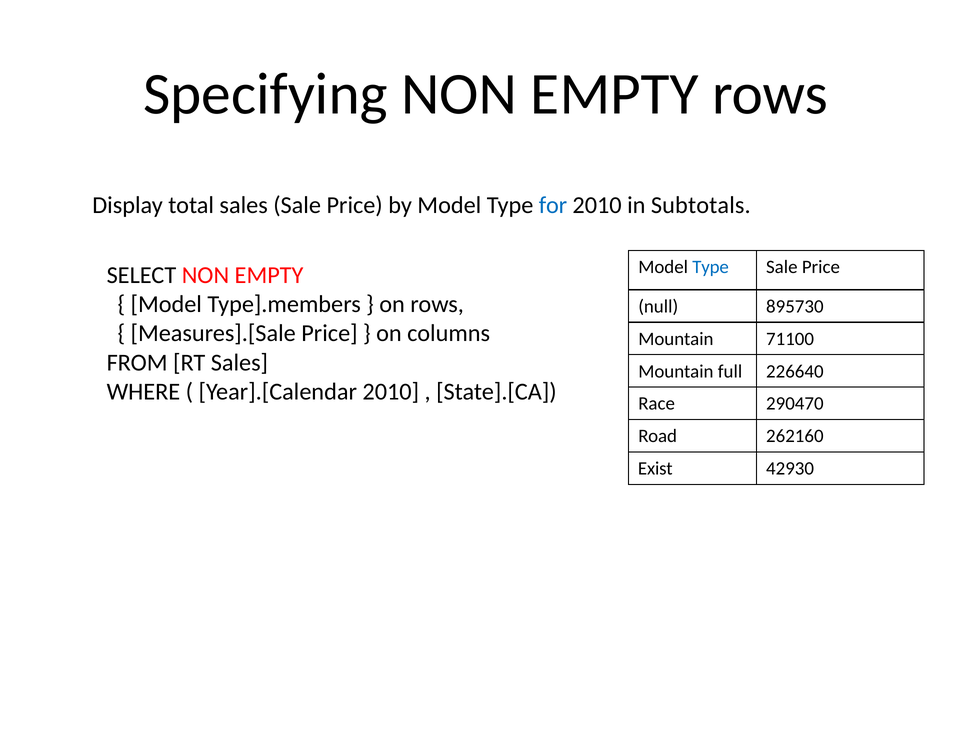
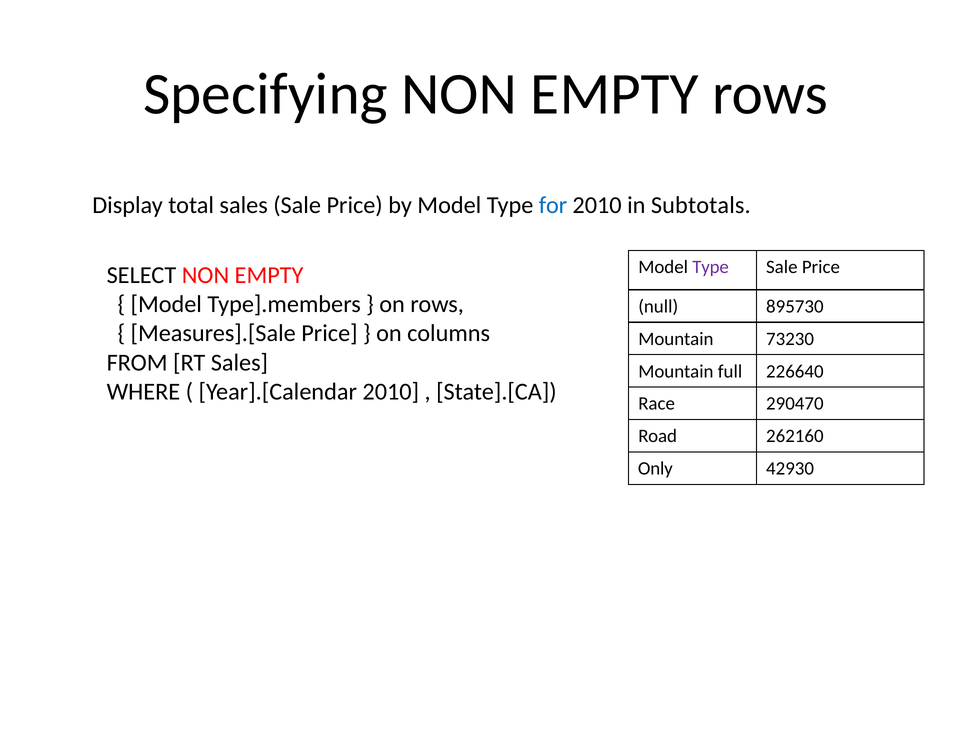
Type at (711, 267) colour: blue -> purple
71100: 71100 -> 73230
Exist: Exist -> Only
